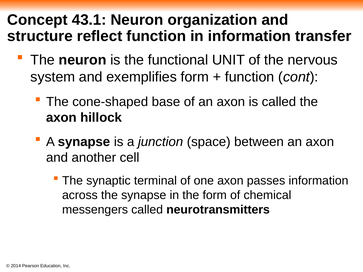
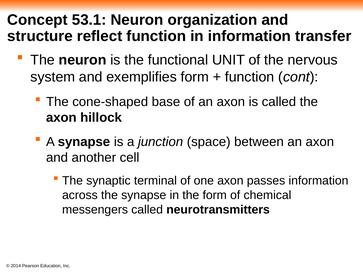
43.1: 43.1 -> 53.1
